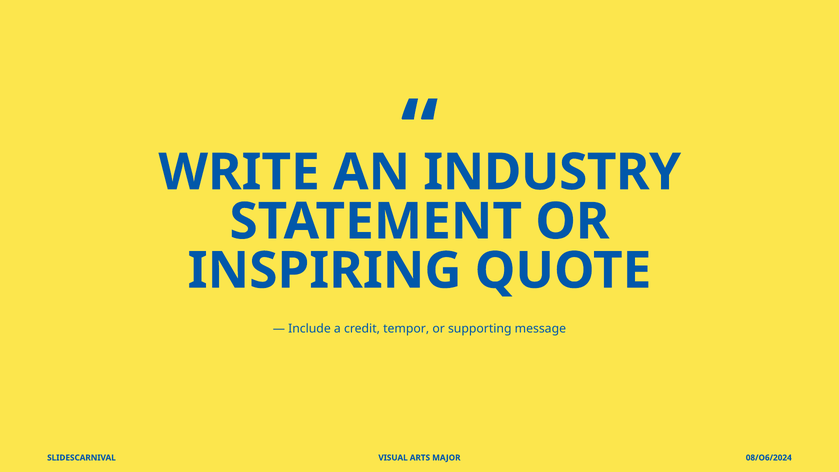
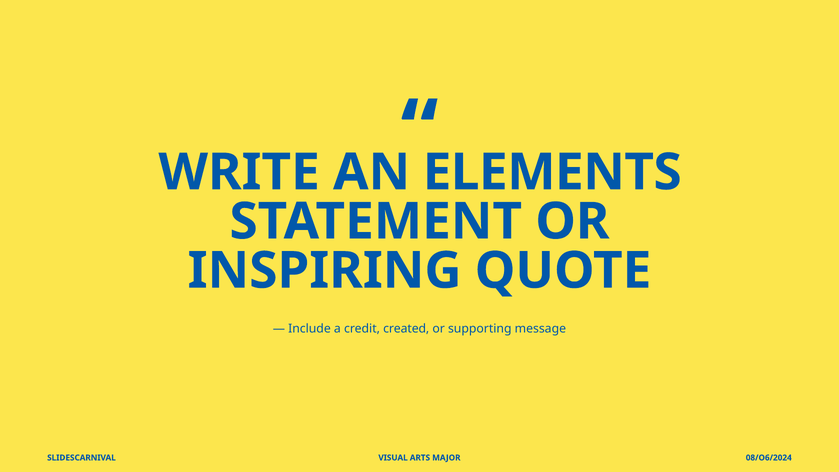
INDUSTRY: INDUSTRY -> ELEMENTS
tempor: tempor -> created
